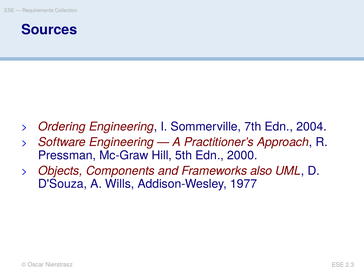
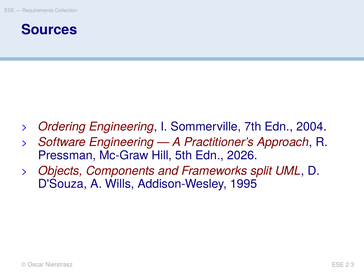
2000: 2000 -> 2026
also: also -> split
1977: 1977 -> 1995
